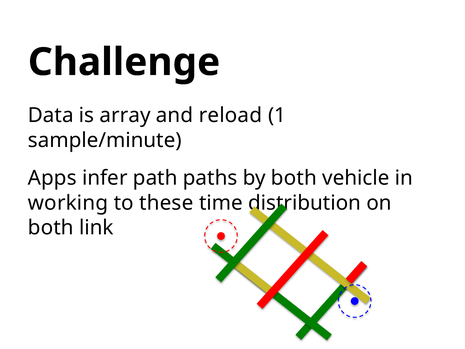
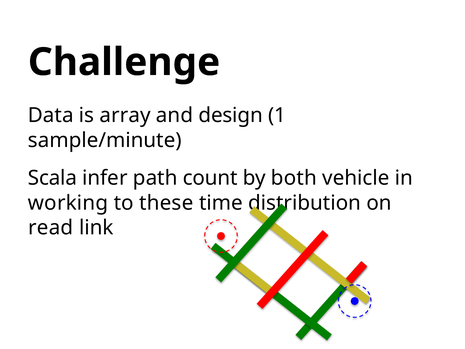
reload: reload -> design
Apps: Apps -> Scala
paths: paths -> count
both at (51, 228): both -> read
